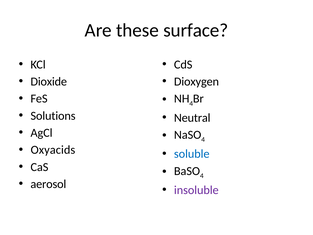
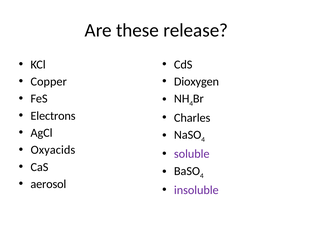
surface: surface -> release
Dioxide: Dioxide -> Copper
Solutions: Solutions -> Electrons
Neutral: Neutral -> Charles
soluble colour: blue -> purple
